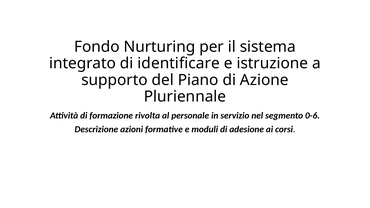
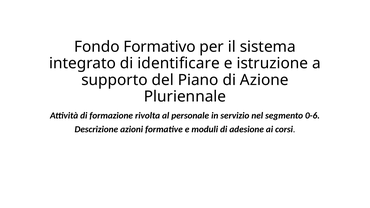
Nurturing: Nurturing -> Formativo
